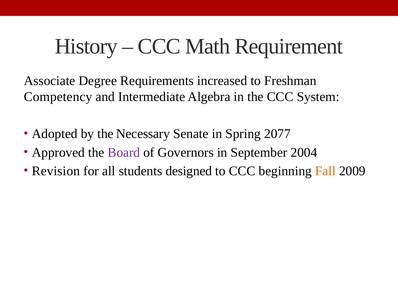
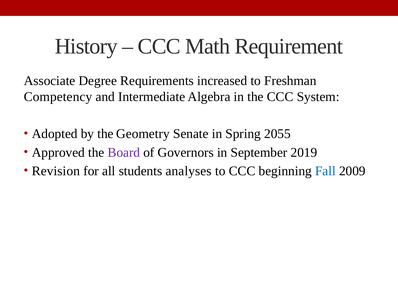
Necessary: Necessary -> Geometry
2077: 2077 -> 2055
2004: 2004 -> 2019
designed: designed -> analyses
Fall colour: orange -> blue
